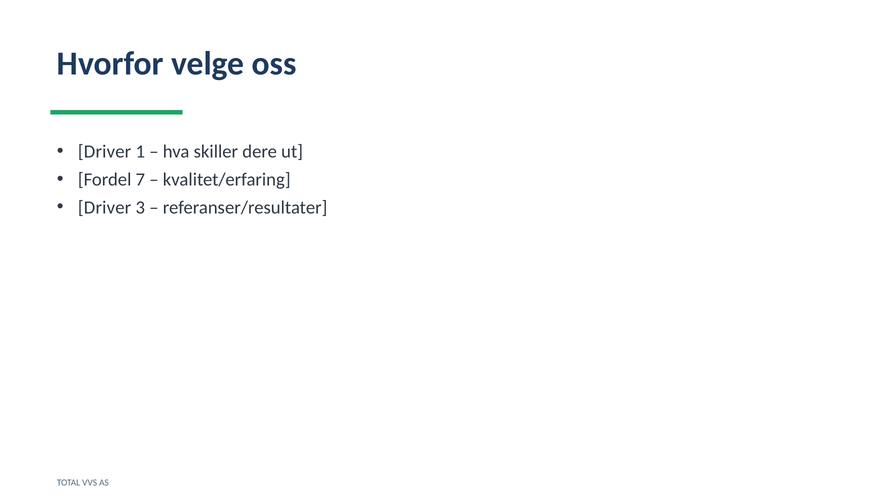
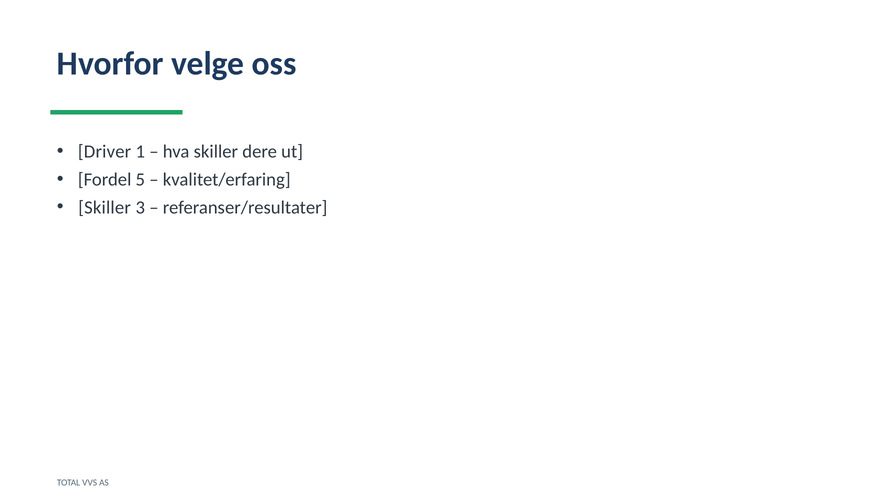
7: 7 -> 5
Driver at (105, 208): Driver -> Skiller
